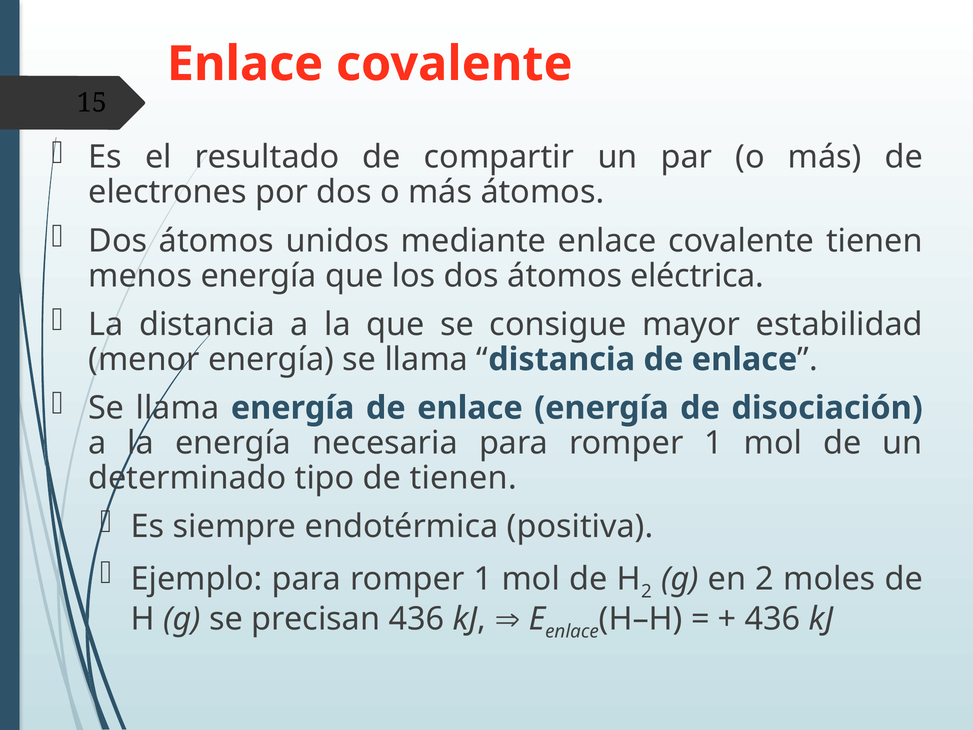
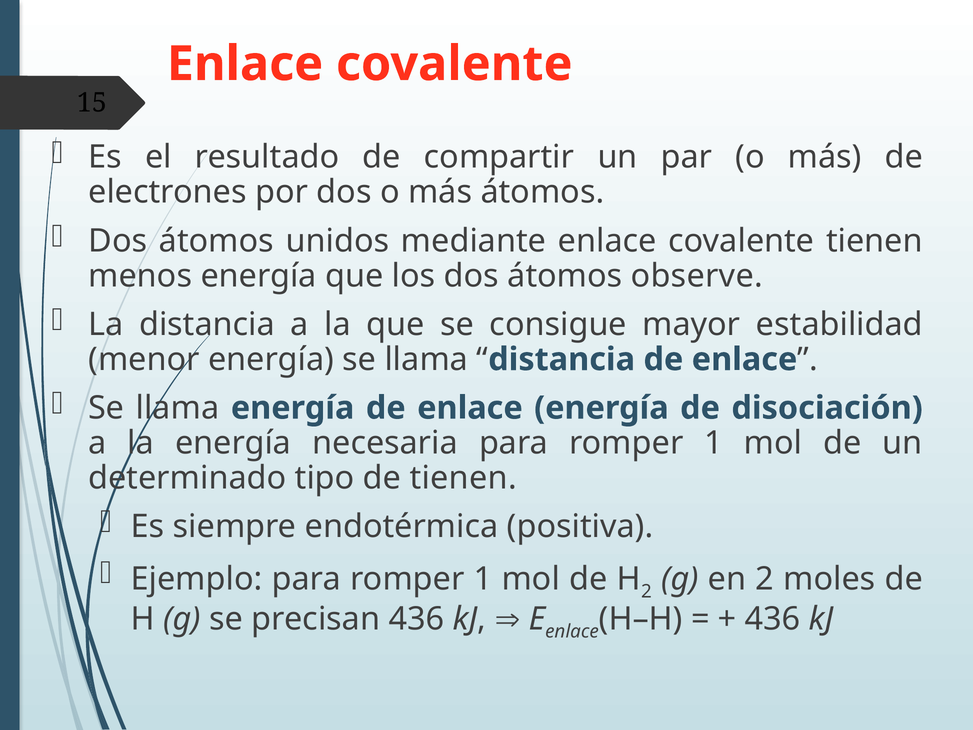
eléctrica: eléctrica -> observe
